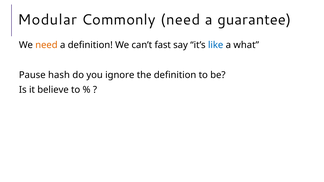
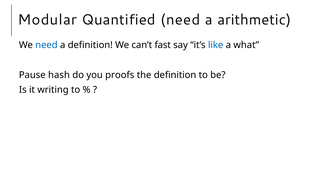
Commonly: Commonly -> Quantified
guarantee: guarantee -> arithmetic
need at (46, 45) colour: orange -> blue
ignore: ignore -> proofs
believe: believe -> writing
